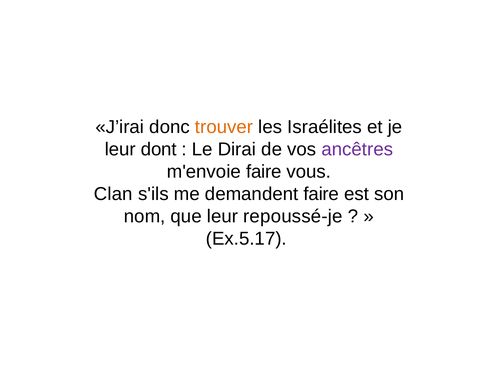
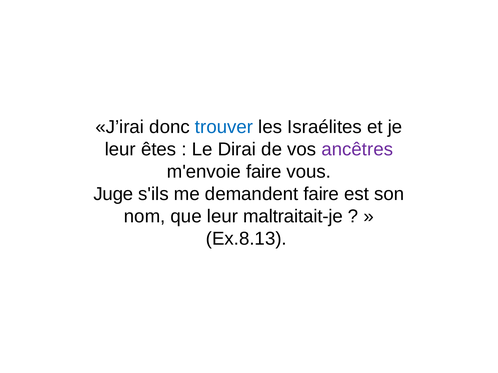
trouver colour: orange -> blue
dont: dont -> êtes
Clan: Clan -> Juge
repoussé-je: repoussé-je -> maltraitait-je
Ex.5.17: Ex.5.17 -> Ex.8.13
